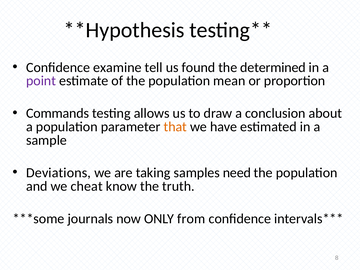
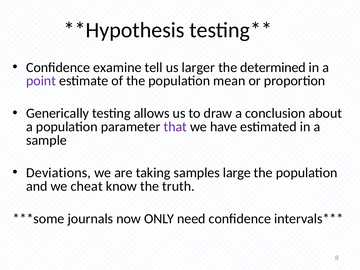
found: found -> larger
Commands: Commands -> Generically
that colour: orange -> purple
need: need -> large
from: from -> need
